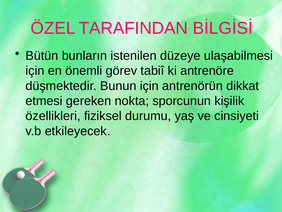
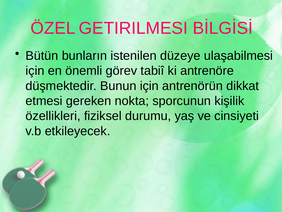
TARAFINDAN: TARAFINDAN -> GETIRILMESI
